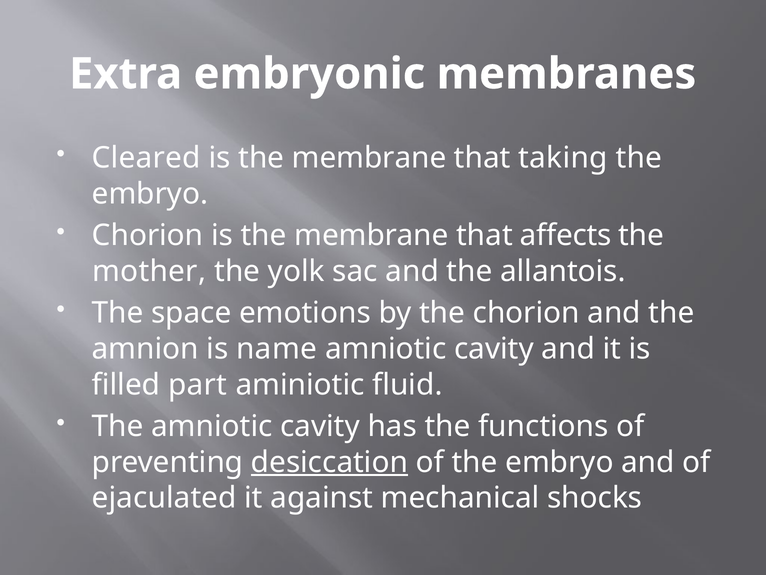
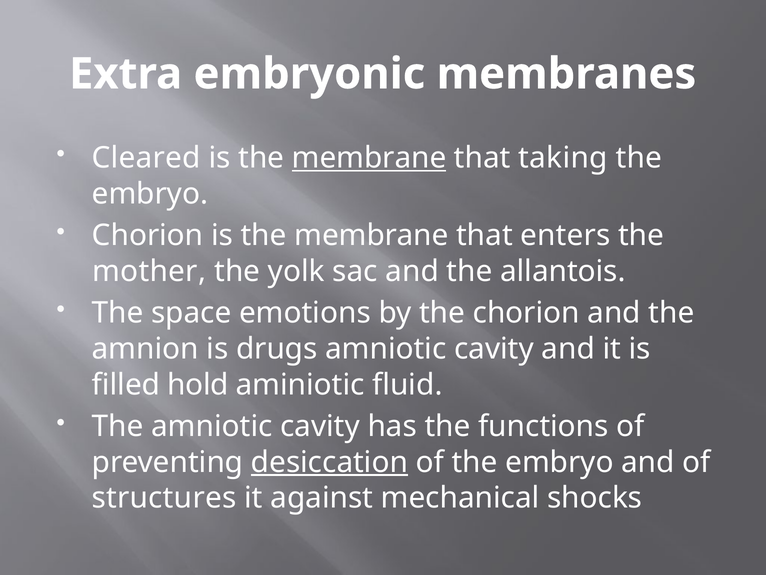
membrane at (369, 158) underline: none -> present
affects: affects -> enters
name: name -> drugs
part: part -> hold
ejaculated: ejaculated -> structures
